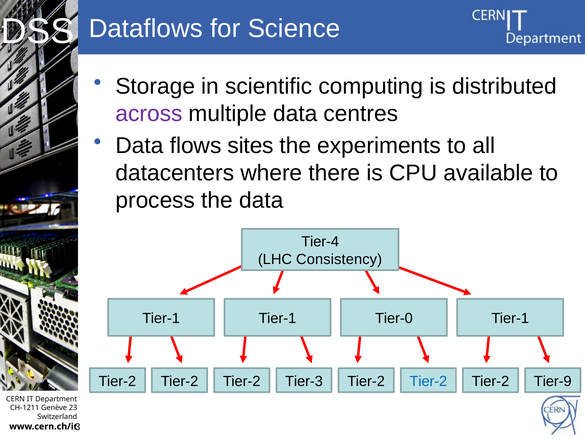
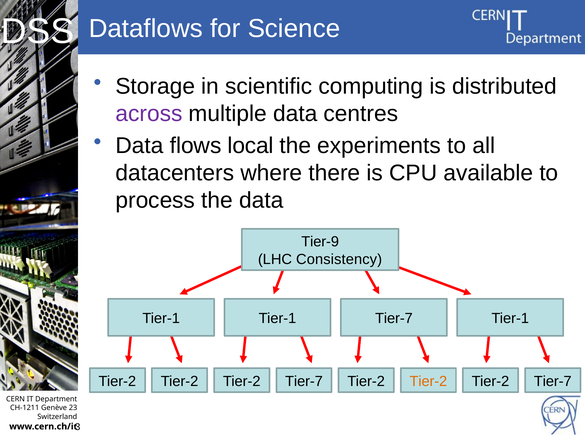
sites: sites -> local
Tier-4: Tier-4 -> Tier-9
Tier-1 Tier-0: Tier-0 -> Tier-7
Tier-3 at (304, 381): Tier-3 -> Tier-7
Tier-2 at (428, 381) colour: blue -> orange
Tier-9 at (553, 381): Tier-9 -> Tier-7
